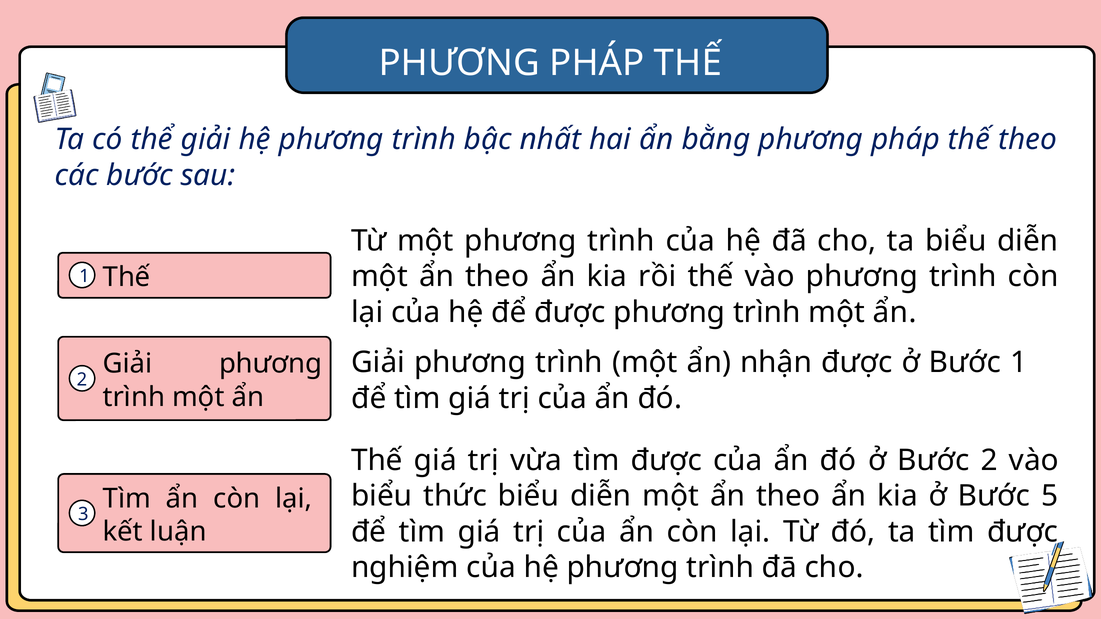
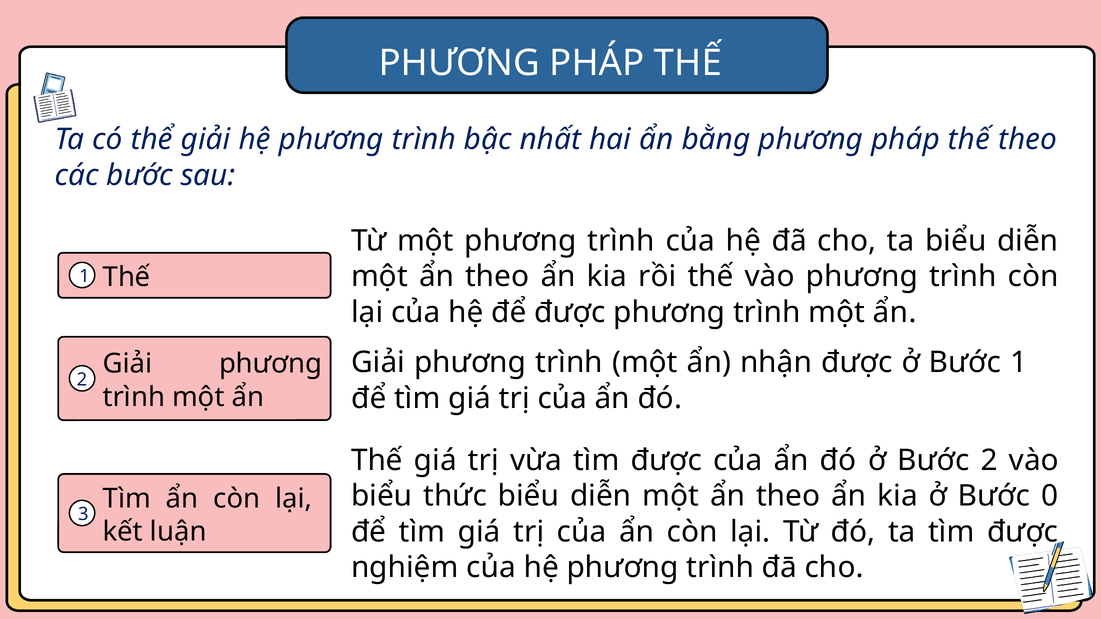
5: 5 -> 0
